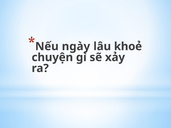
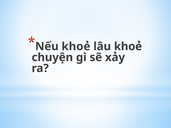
Nếu ngày: ngày -> khoẻ
